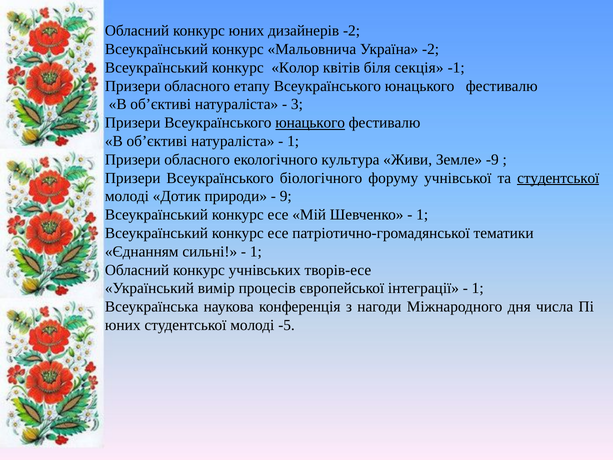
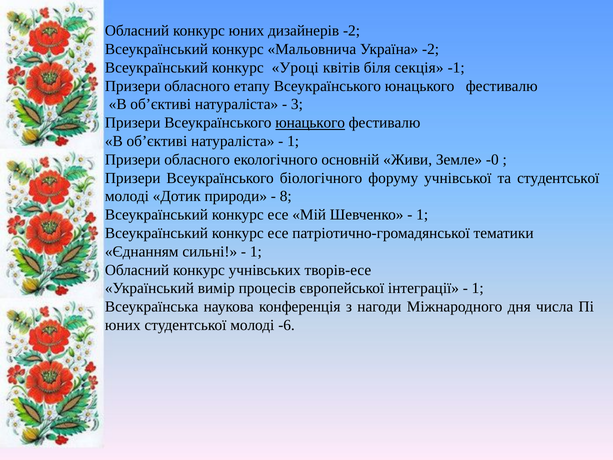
Колор: Колор -> Уроці
культура: культура -> основній
-9: -9 -> -0
студентської at (558, 178) underline: present -> none
9: 9 -> 8
-5: -5 -> -6
